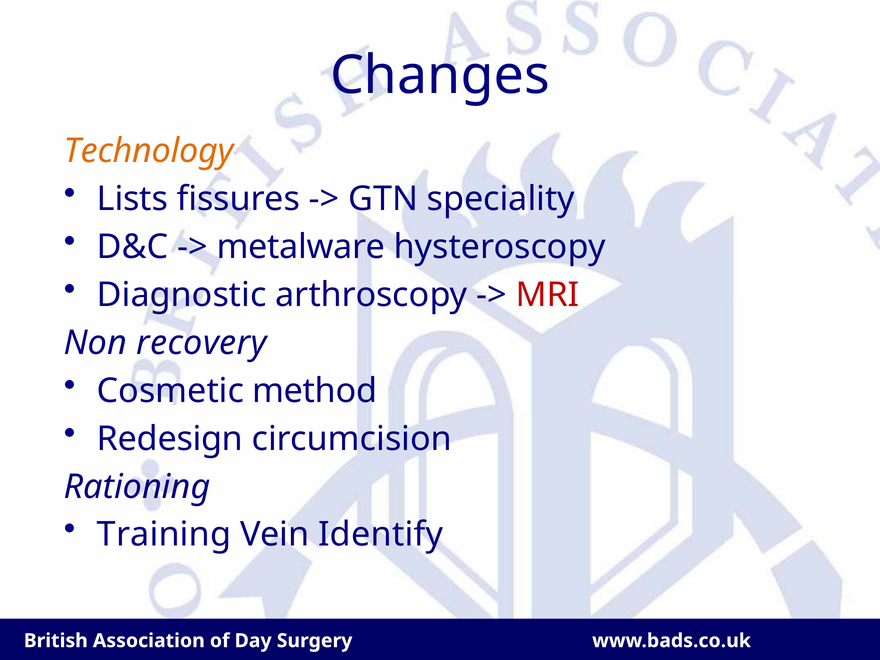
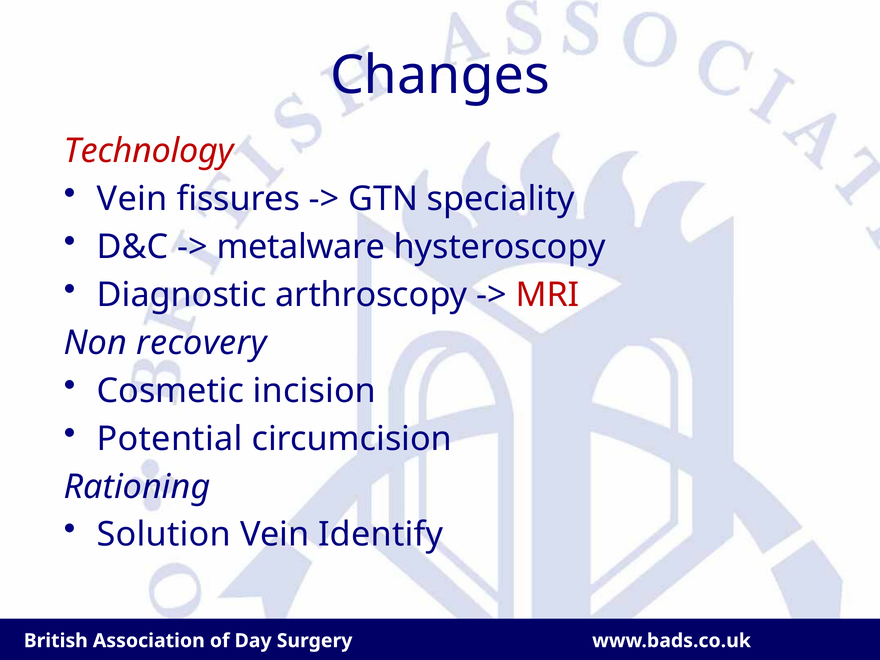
Technology colour: orange -> red
Lists at (132, 199): Lists -> Vein
method: method -> incision
Redesign: Redesign -> Potential
Training: Training -> Solution
